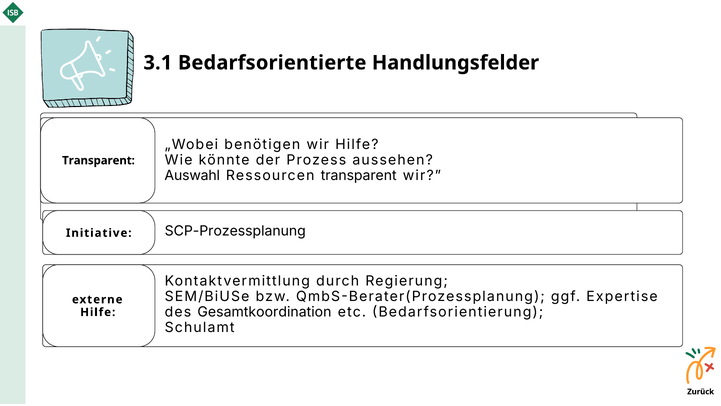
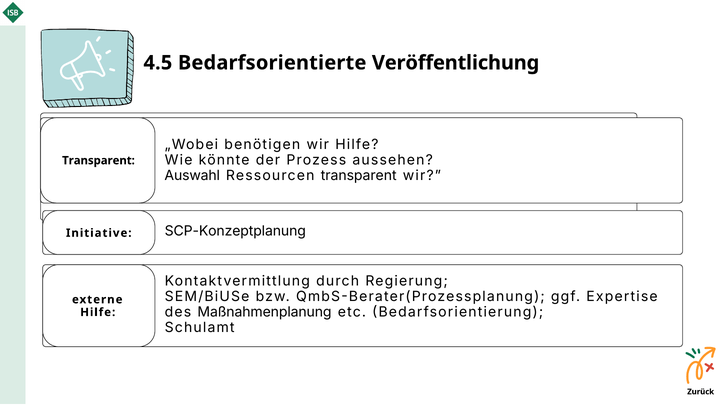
3.1: 3.1 -> 4.5
Handlungsfelder: Handlungsfelder -> Veröffentlichung
SCP-Prozessplanung: SCP-Prozessplanung -> SCP-Konzeptplanung
Gesamtkoordination: Gesamtkoordination -> Maßnahmenplanung
